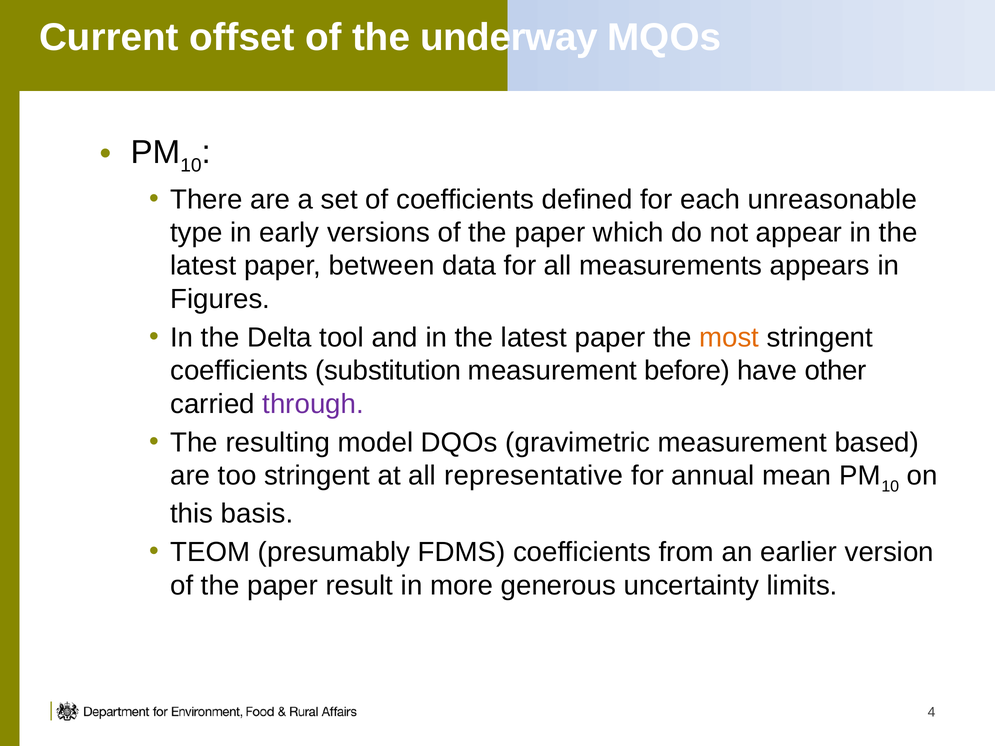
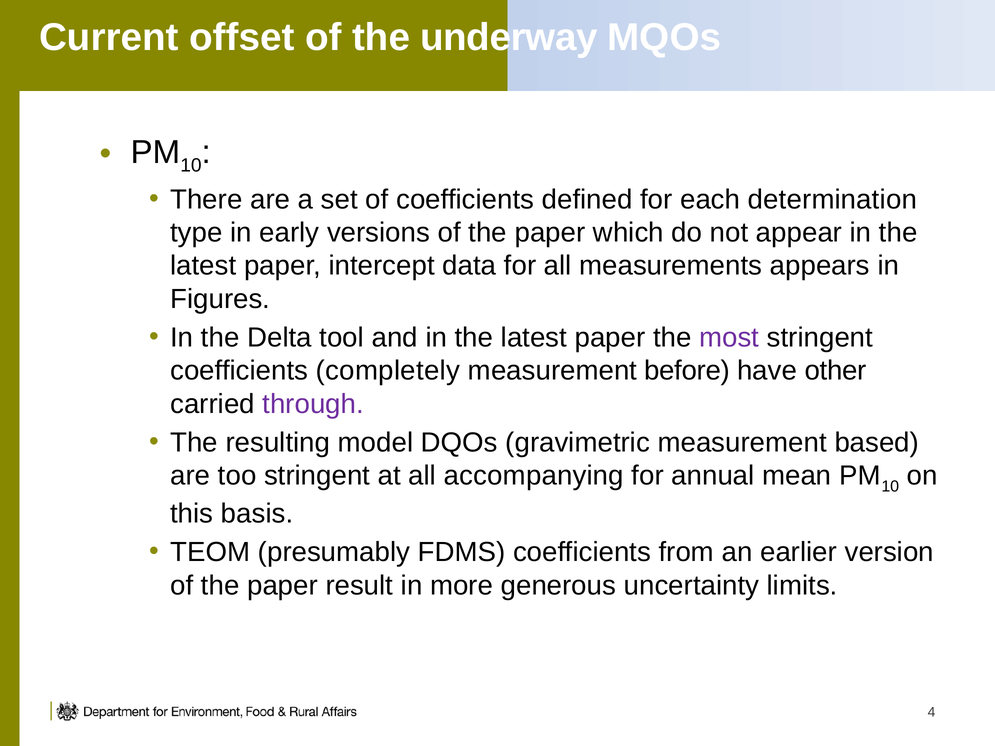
unreasonable: unreasonable -> determination
between: between -> intercept
most colour: orange -> purple
substitution: substitution -> completely
representative: representative -> accompanying
